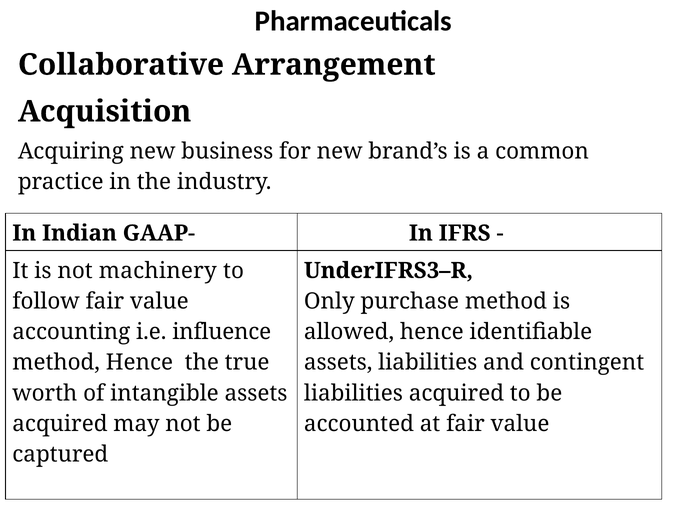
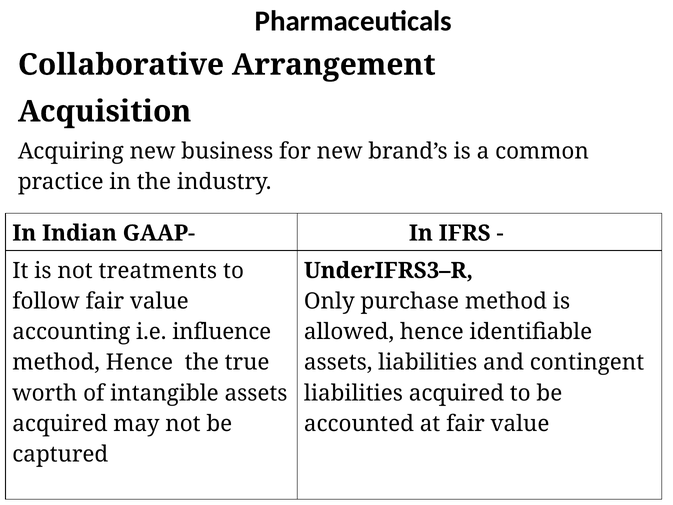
machinery: machinery -> treatments
